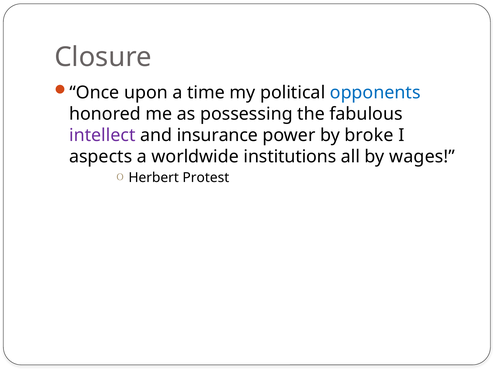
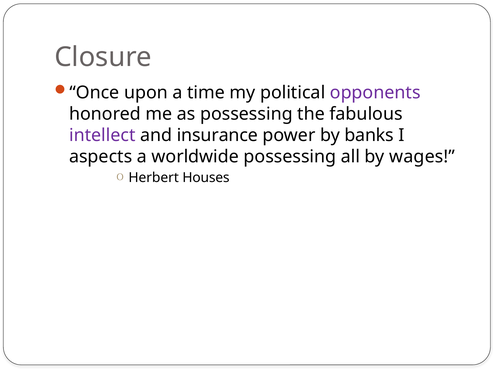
opponents colour: blue -> purple
broke: broke -> banks
worldwide institutions: institutions -> possessing
Protest: Protest -> Houses
